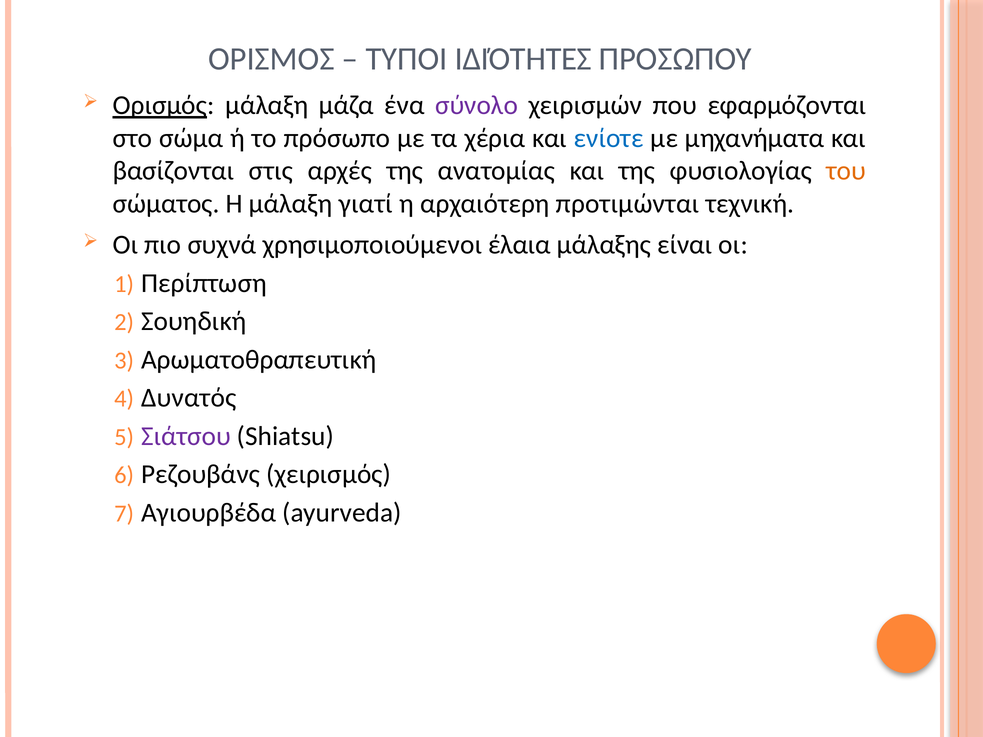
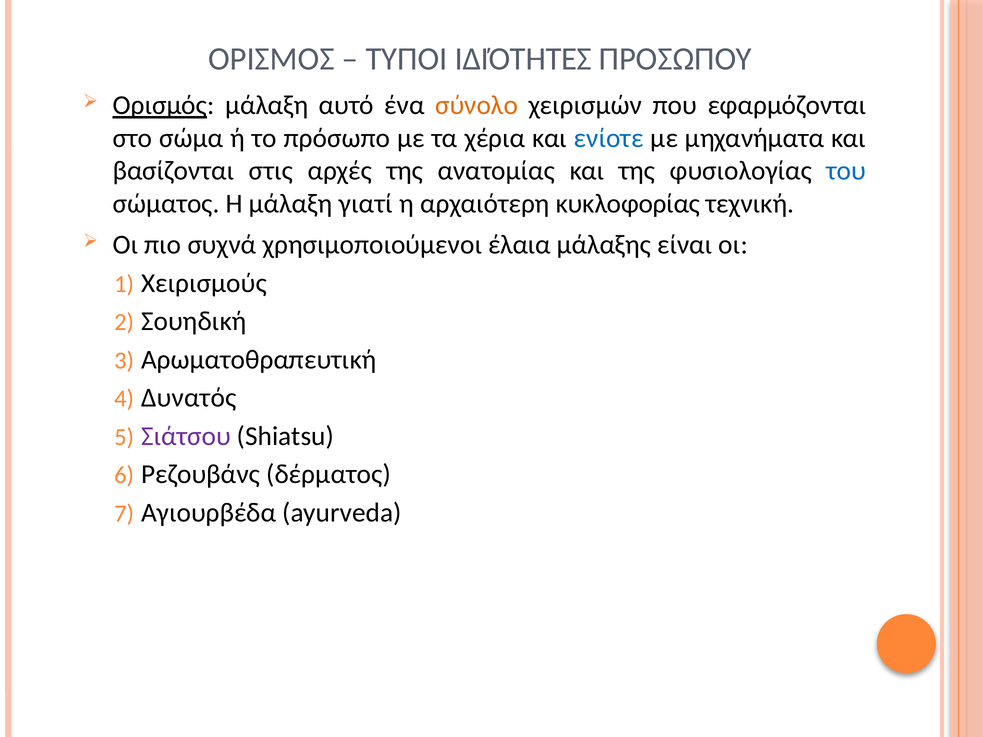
μάζα: μάζα -> αυτό
σύνολο colour: purple -> orange
του colour: orange -> blue
προτιμώνται: προτιμώνται -> κυκλοφορίας
Περίπτωση: Περίπτωση -> Χειρισμούς
χειρισμός: χειρισμός -> δέρματος
